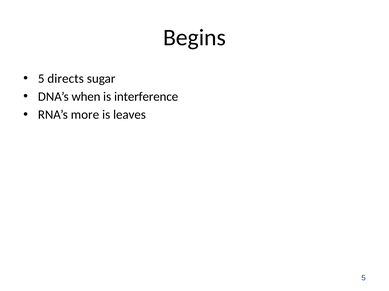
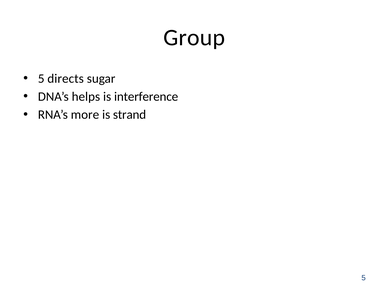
Begins: Begins -> Group
when: when -> helps
leaves: leaves -> strand
